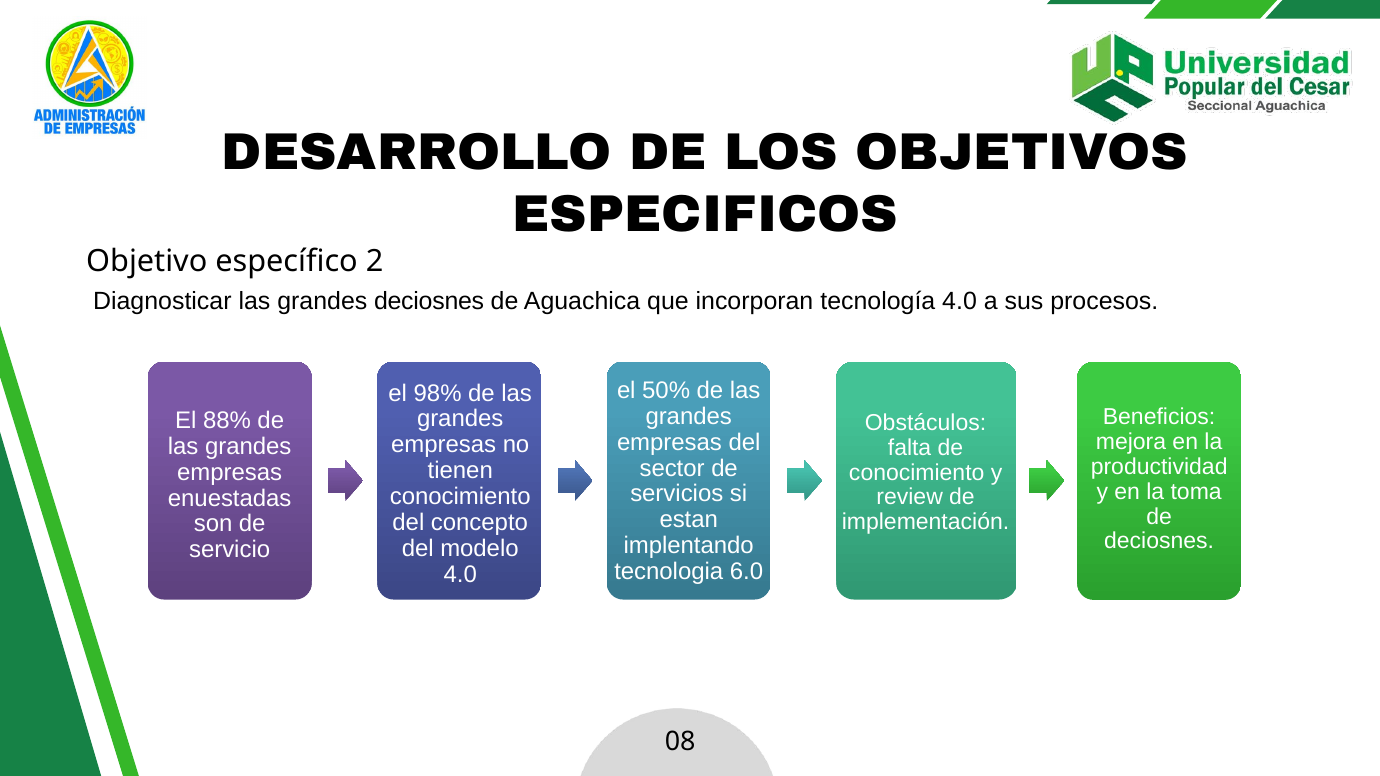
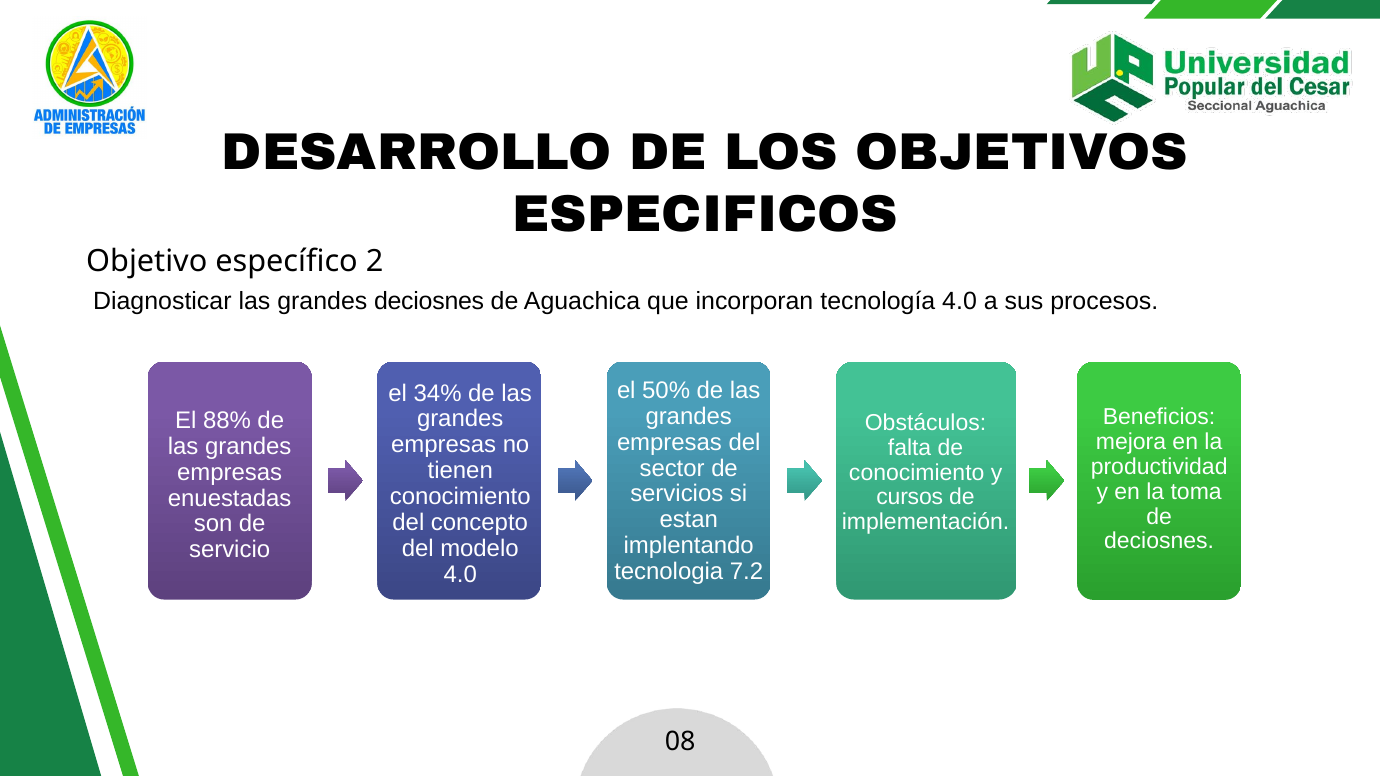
98%: 98% -> 34%
review: review -> cursos
6.0: 6.0 -> 7.2
